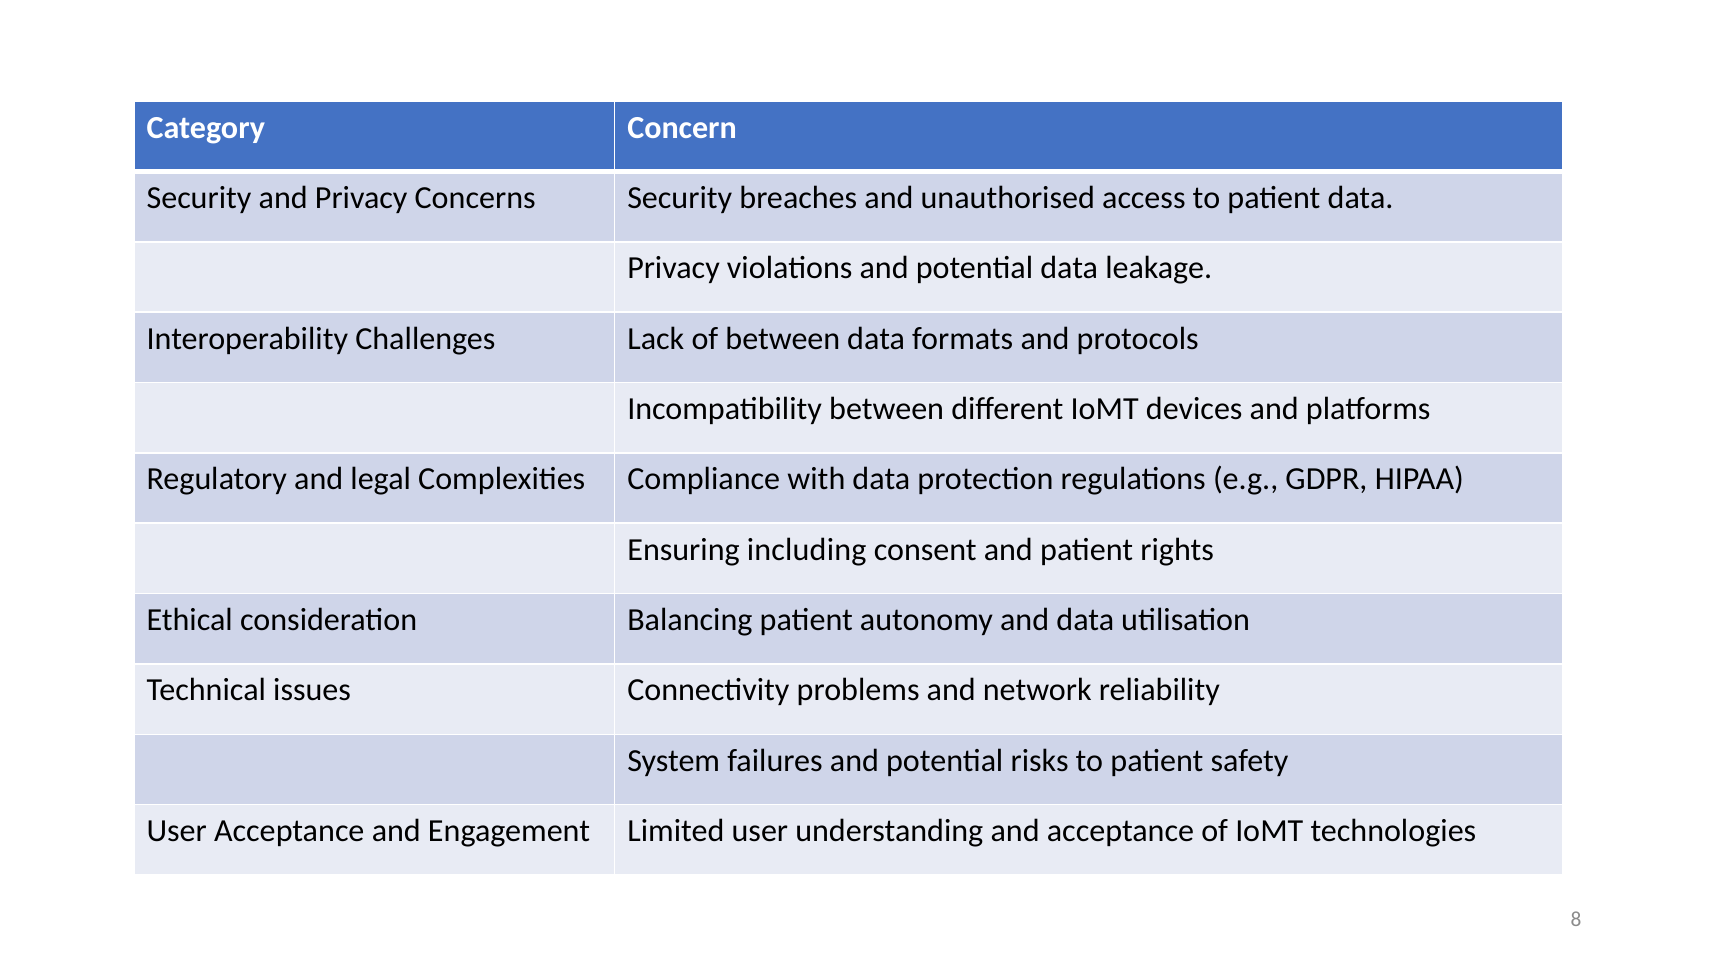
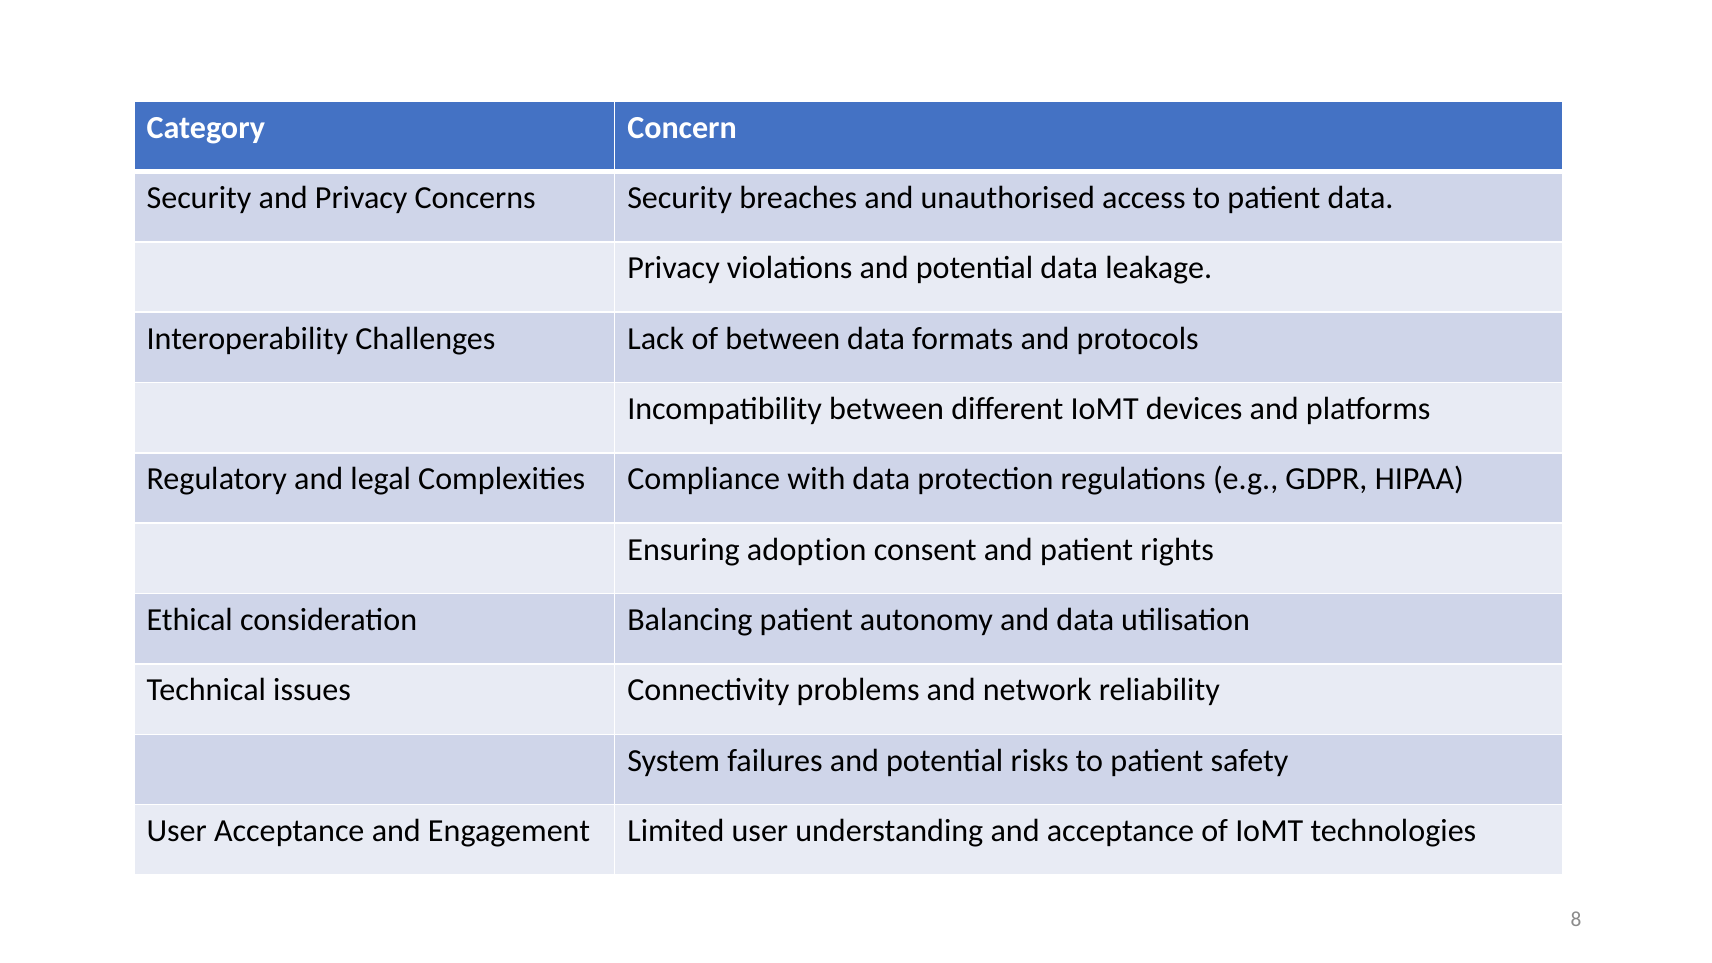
including: including -> adoption
